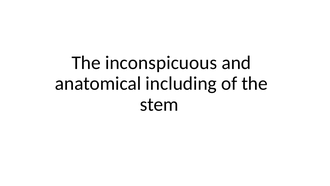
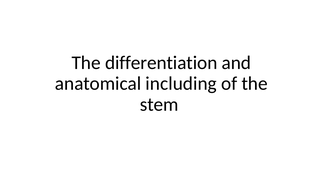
inconspicuous: inconspicuous -> differentiation
